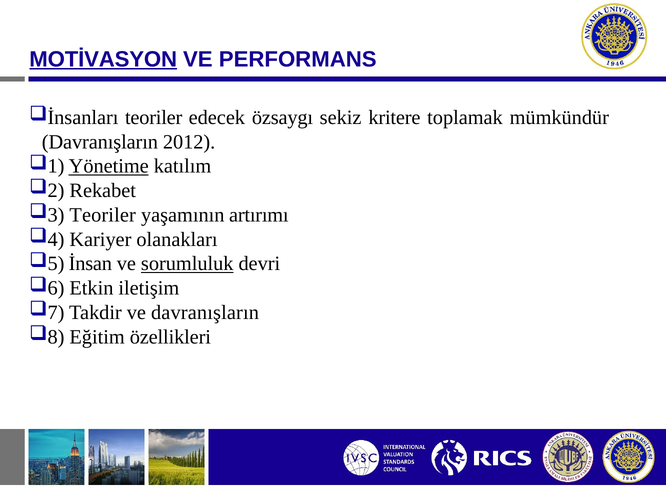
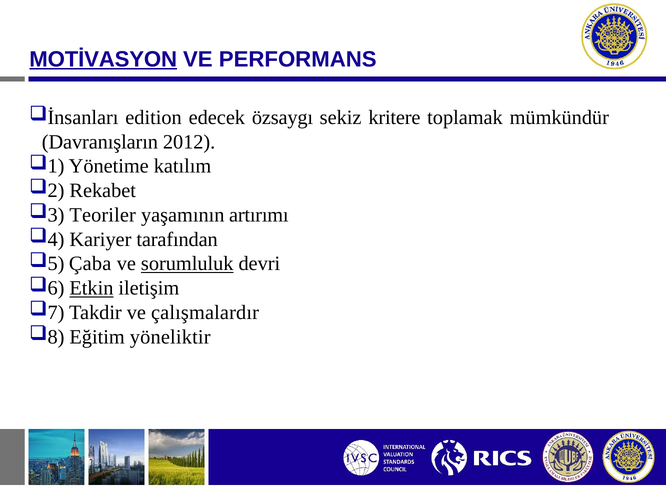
teoriler at (154, 118): teoriler -> edition
Yönetime underline: present -> none
olanakları: olanakları -> tarafından
İnsan: İnsan -> Çaba
Etkin underline: none -> present
ve davranışların: davranışların -> çalışmalardır
özellikleri: özellikleri -> yöneliktir
